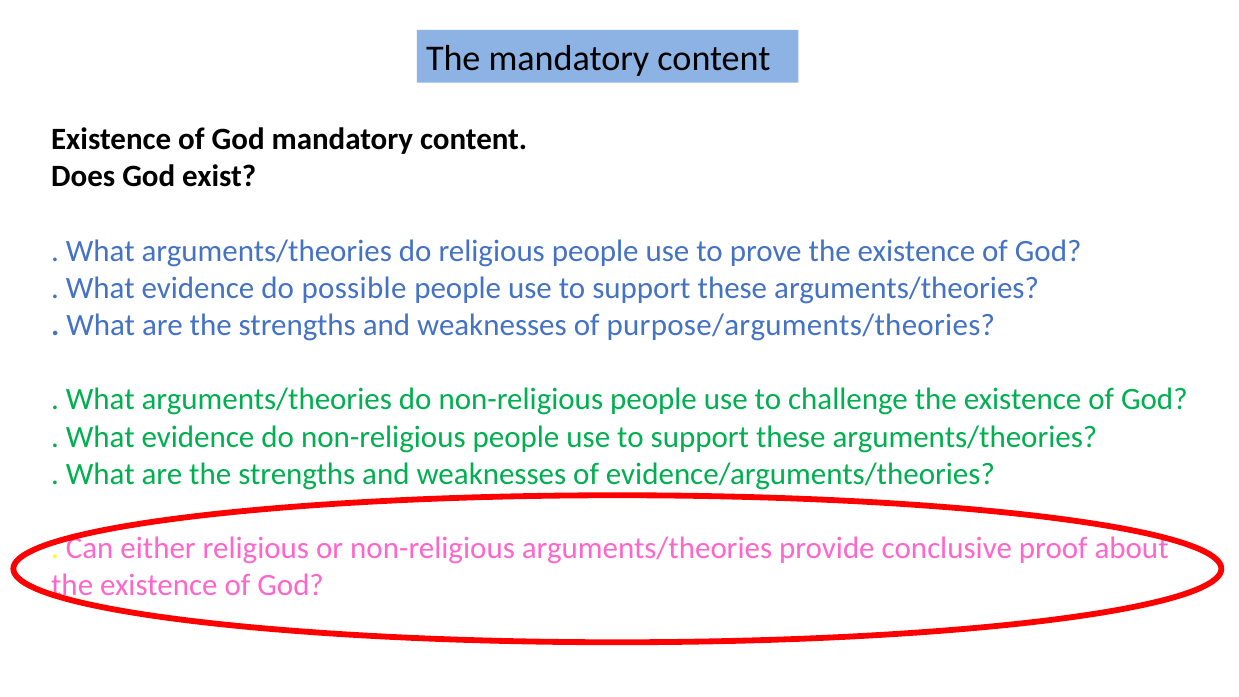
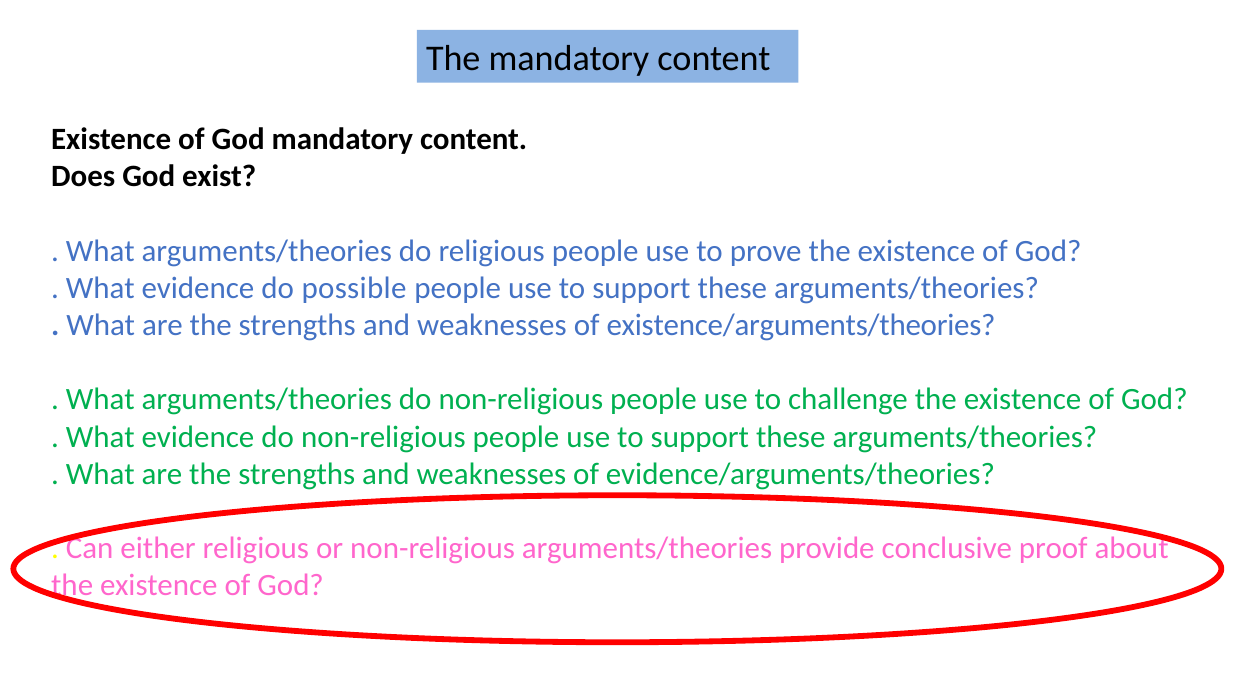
purpose/arguments/theories: purpose/arguments/theories -> existence/arguments/theories
